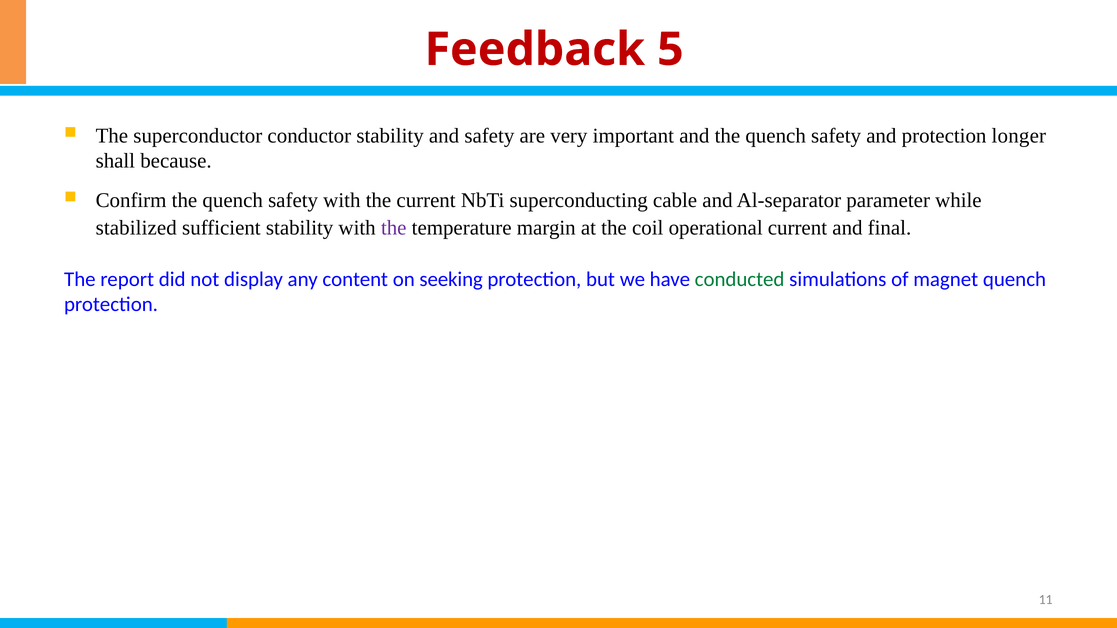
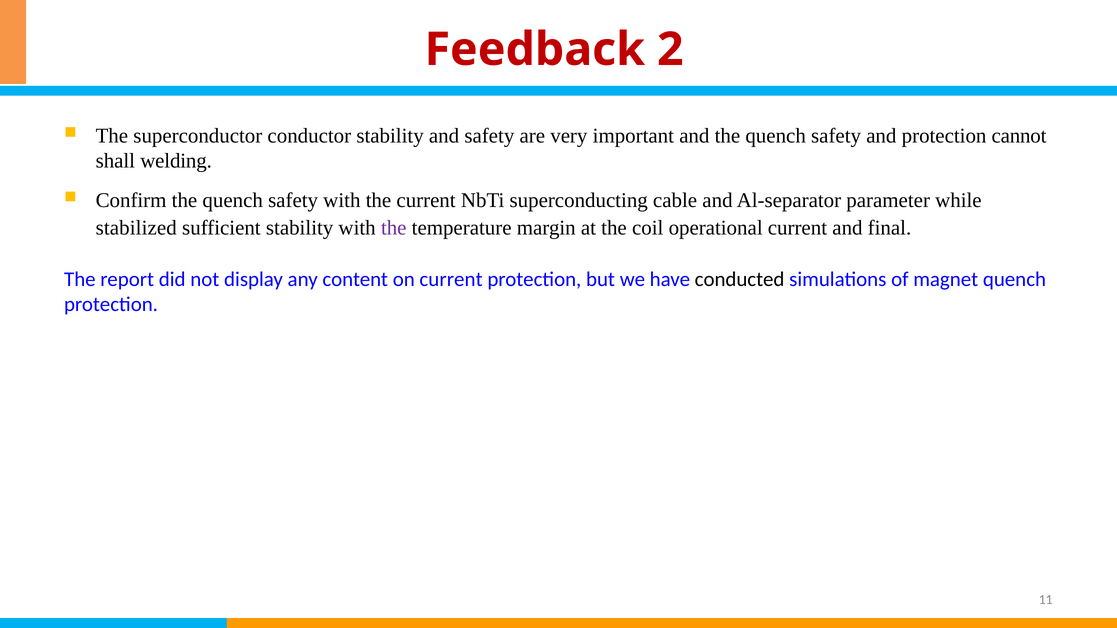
5: 5 -> 2
longer: longer -> cannot
because: because -> welding
on seeking: seeking -> current
conducted colour: green -> black
